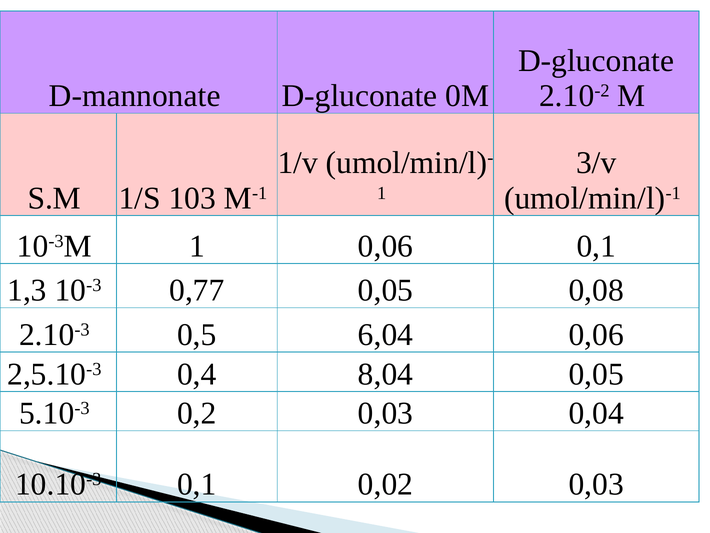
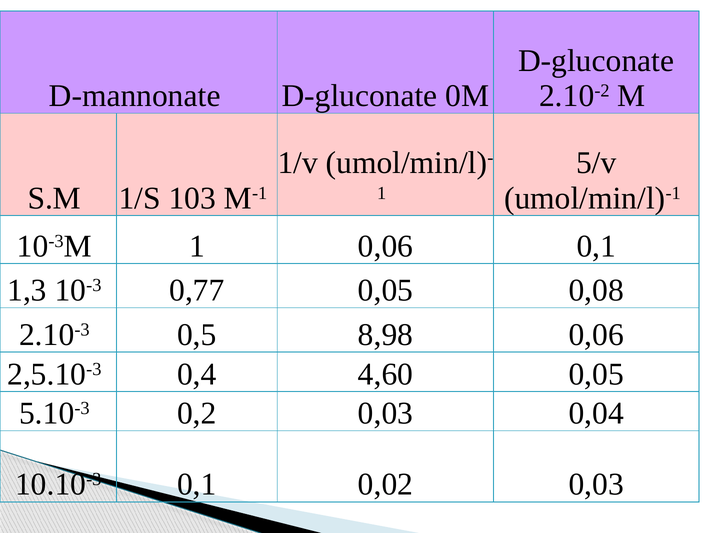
3/v: 3/v -> 5/v
6,04: 6,04 -> 8,98
8,04: 8,04 -> 4,60
